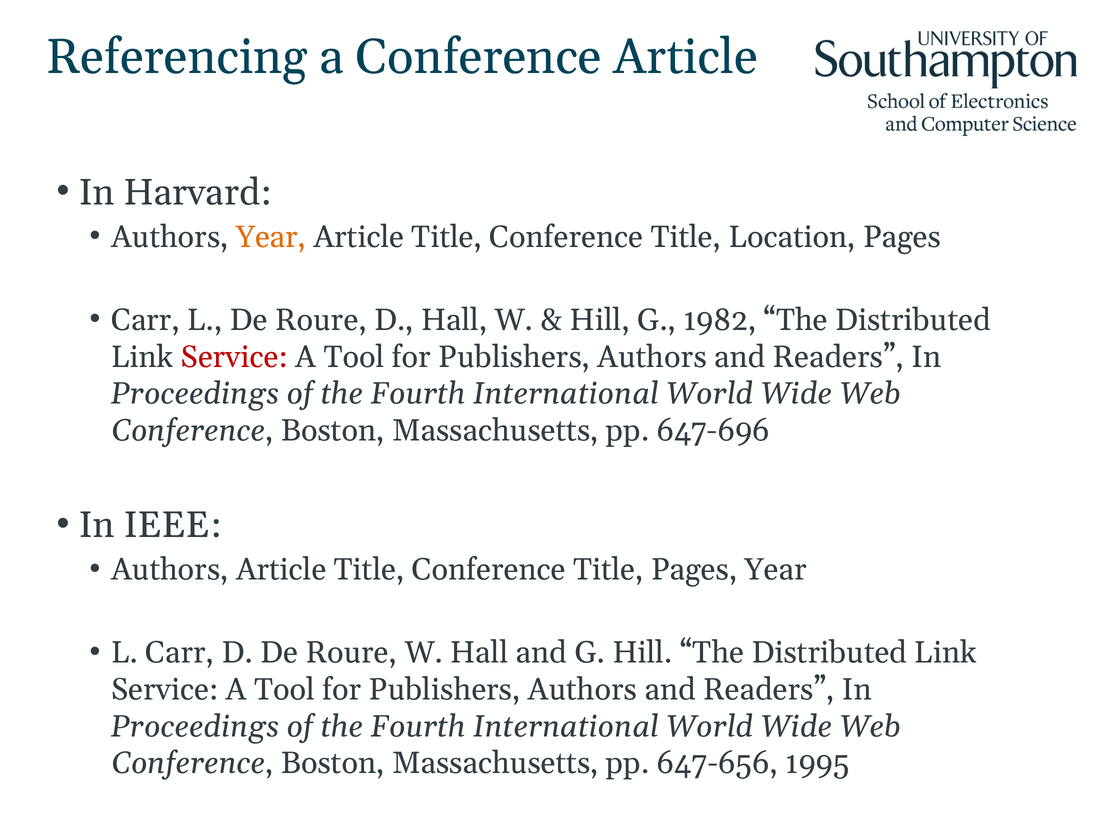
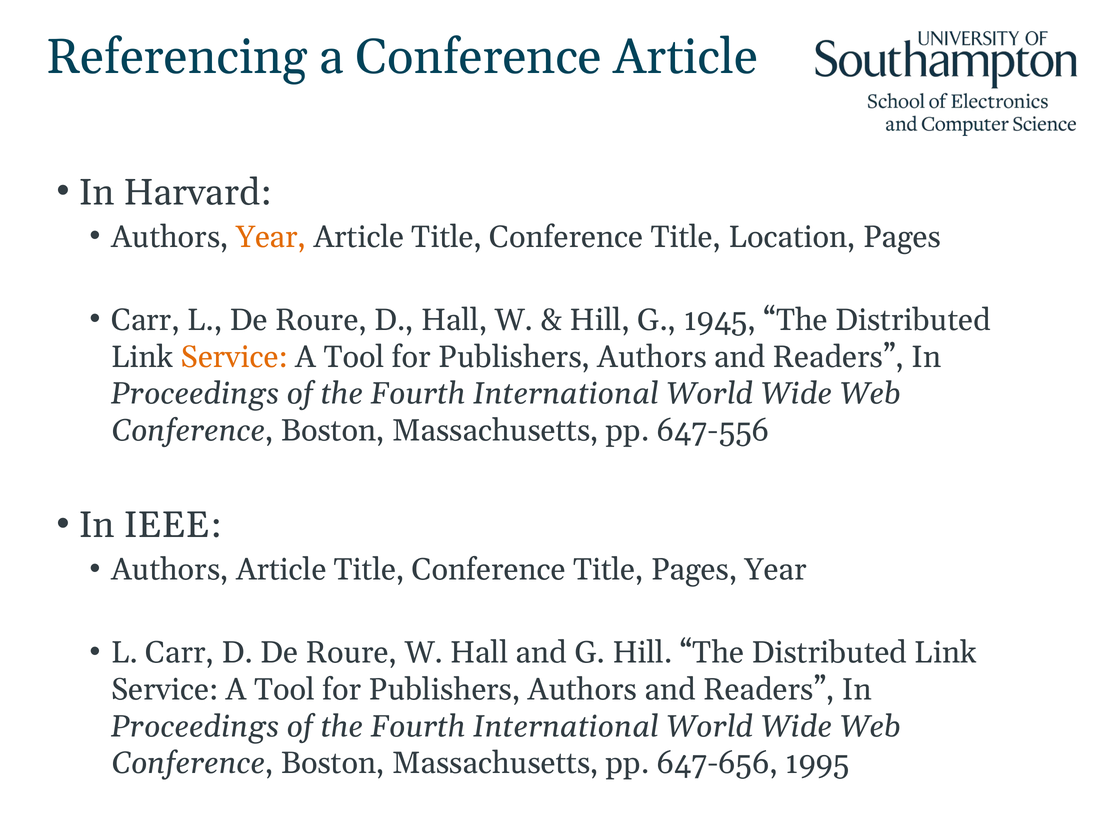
1982: 1982 -> 1945
Service at (234, 357) colour: red -> orange
647-696: 647-696 -> 647-556
